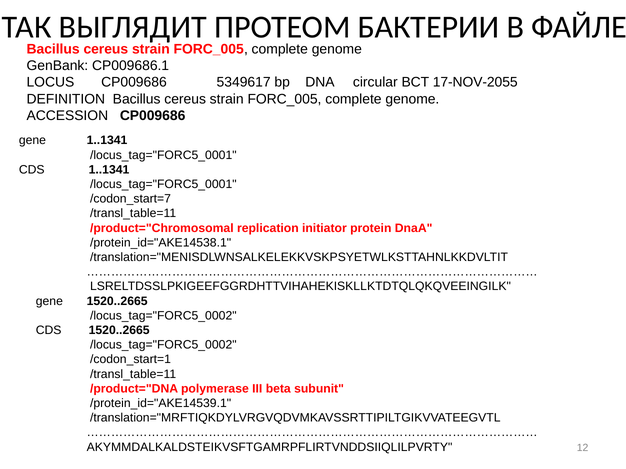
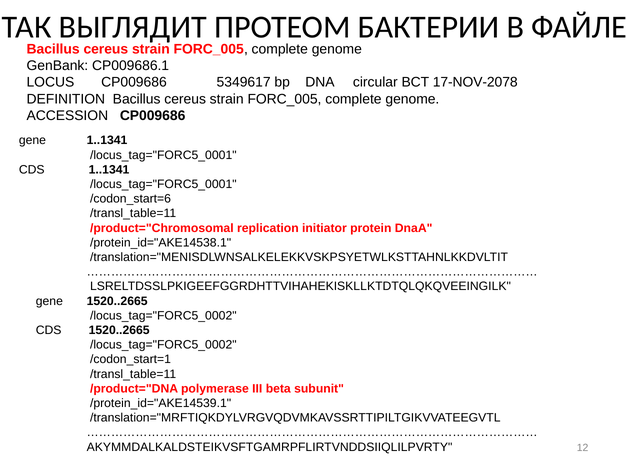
17-NOV-2055: 17-NOV-2055 -> 17-NOV-2078
/codon_start=7: /codon_start=7 -> /codon_start=6
